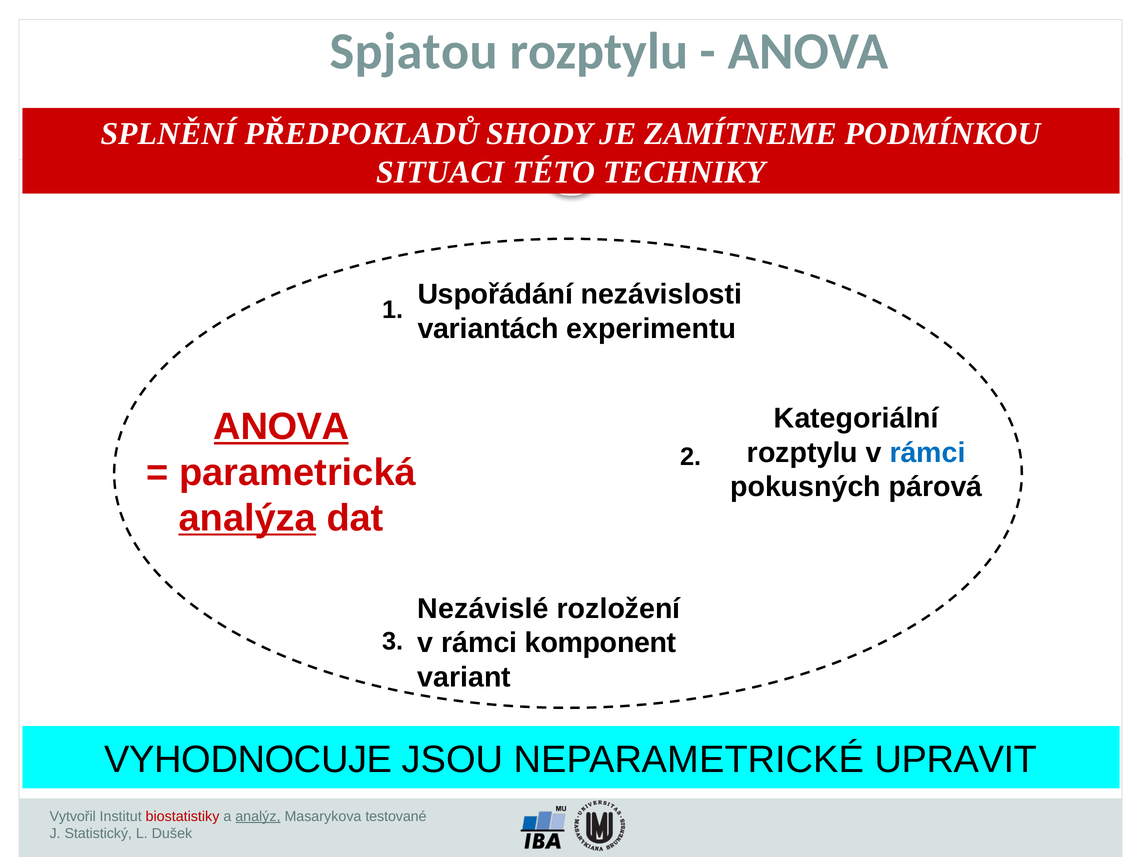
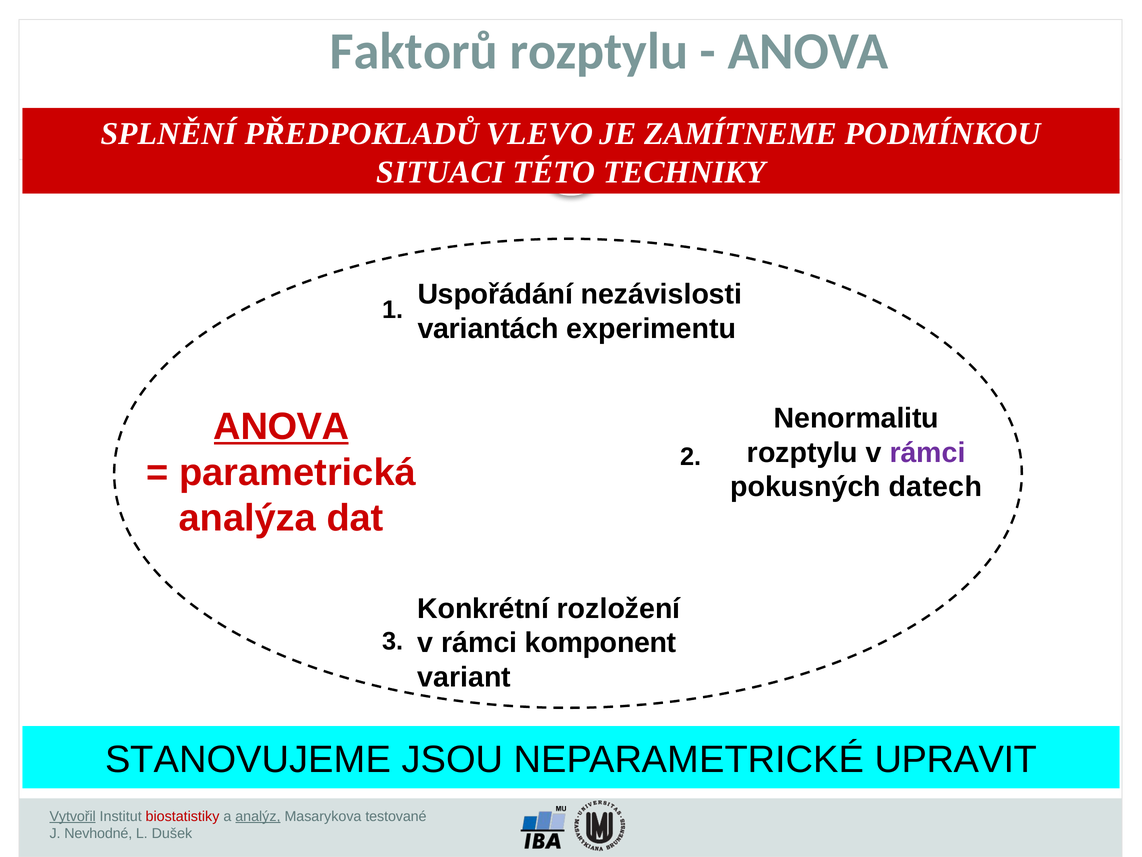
Spjatou: Spjatou -> Faktorů
SHODY: SHODY -> VLEVO
Kategoriální: Kategoriální -> Nenormalitu
rámci at (928, 452) colour: blue -> purple
párová: párová -> datech
analýza underline: present -> none
Nezávislé: Nezávislé -> Konkrétní
VYHODNOCUJE: VYHODNOCUJE -> STANOVUJEME
Vytvořil underline: none -> present
Statistický: Statistický -> Nevhodné
